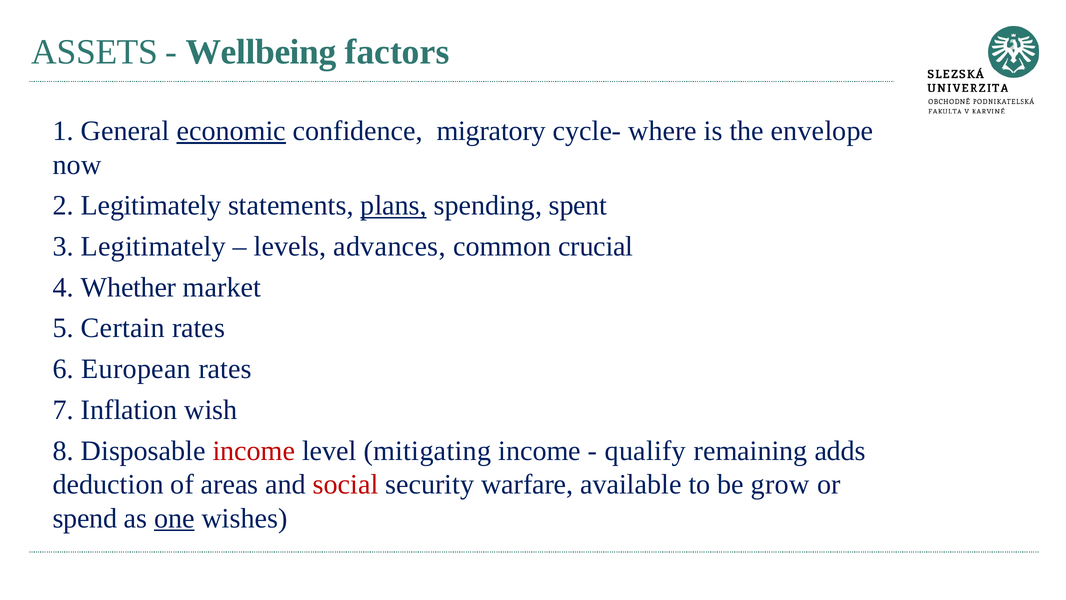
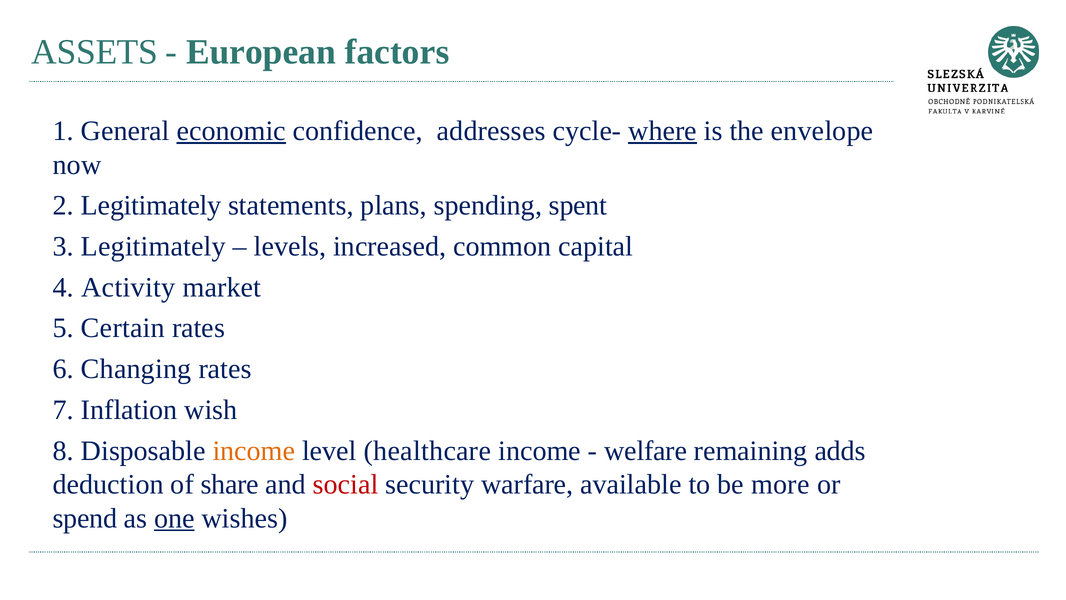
Wellbeing: Wellbeing -> European
migratory: migratory -> addresses
where underline: none -> present
plans underline: present -> none
advances: advances -> increased
crucial: crucial -> capital
Whether: Whether -> Activity
European: European -> Changing
income at (254, 450) colour: red -> orange
mitigating: mitigating -> healthcare
qualify: qualify -> welfare
areas: areas -> share
grow: grow -> more
